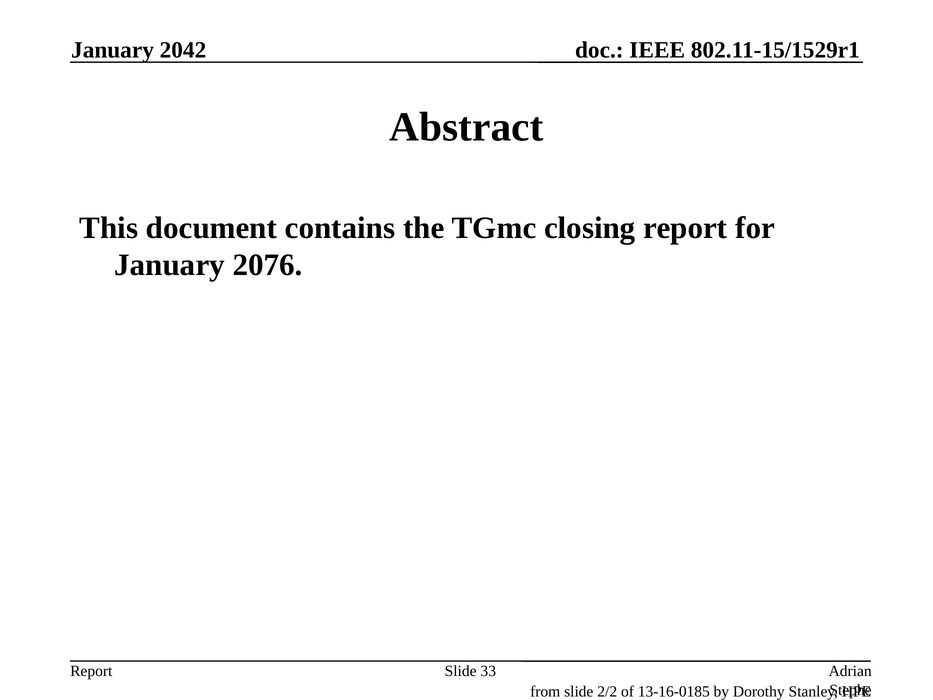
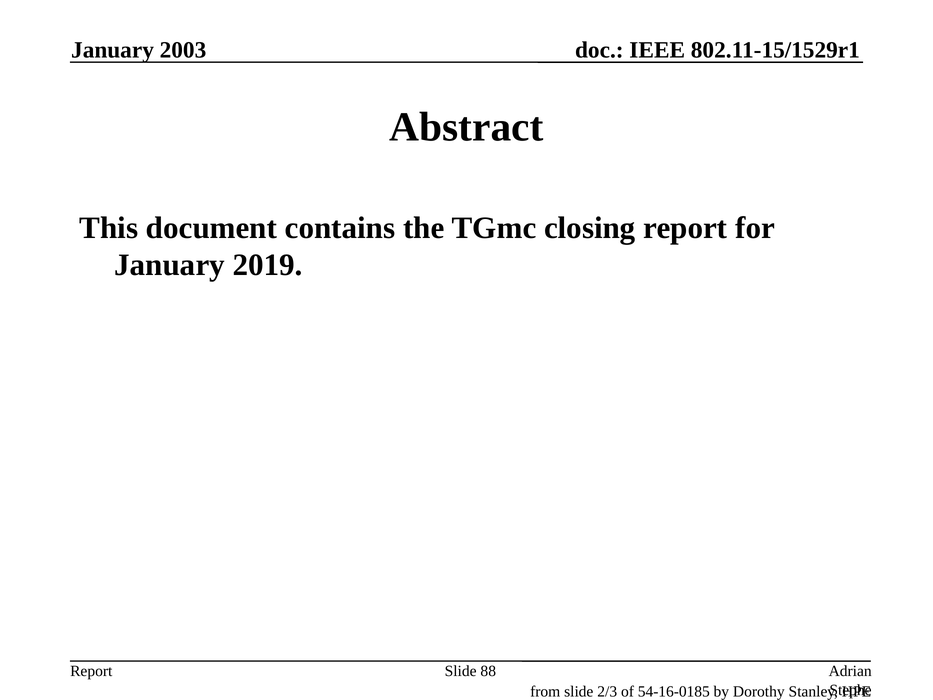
2042: 2042 -> 2003
2076: 2076 -> 2019
33: 33 -> 88
2/2: 2/2 -> 2/3
13-16-0185: 13-16-0185 -> 54-16-0185
